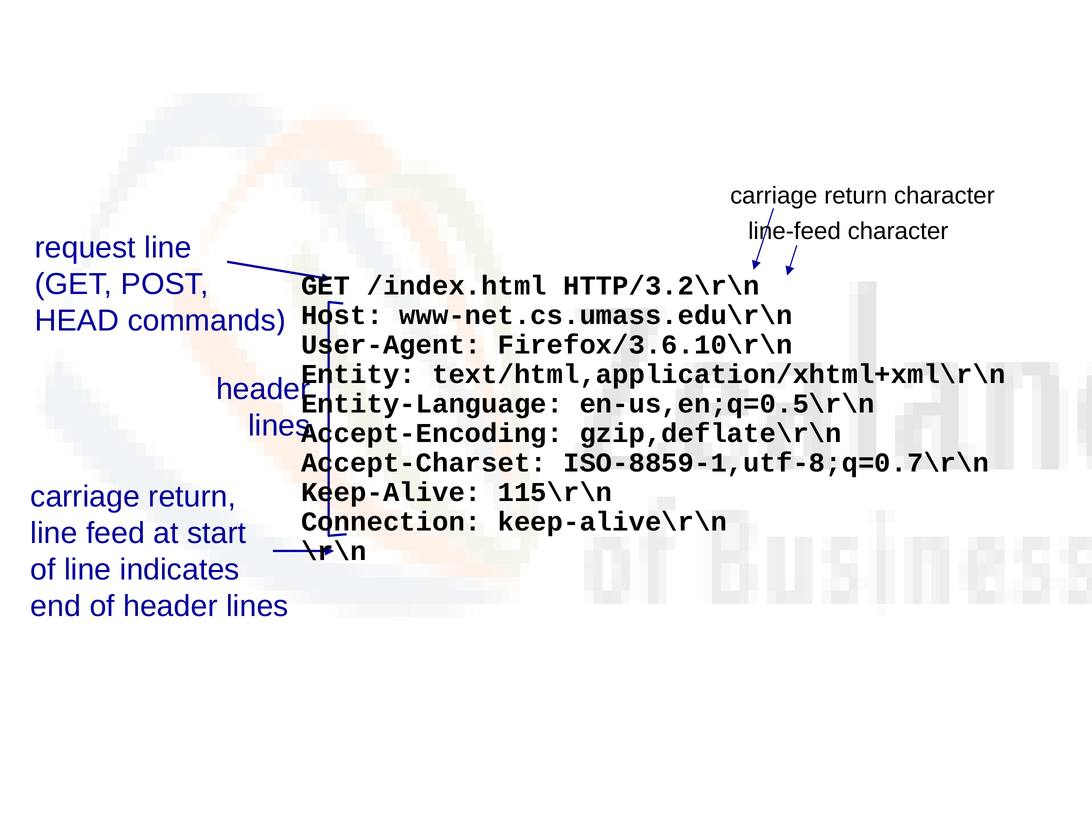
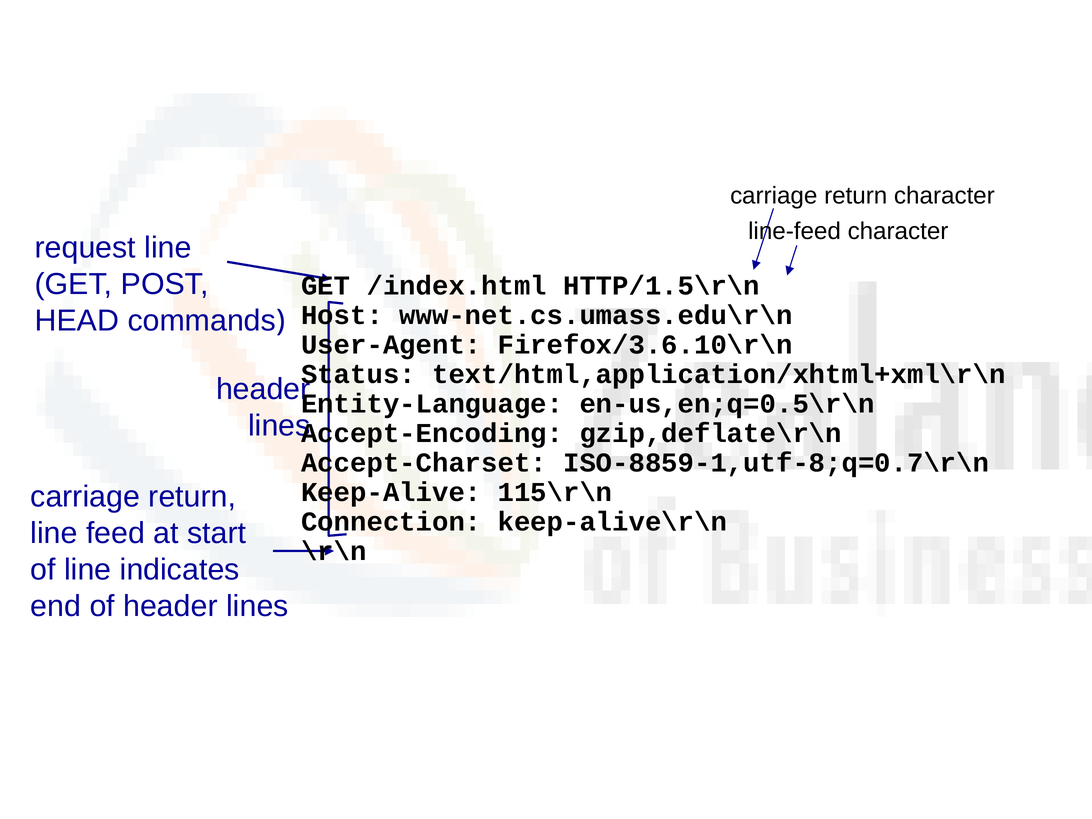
HTTP/3.2\r\n: HTTP/3.2\r\n -> HTTP/1.5\r\n
Entity: Entity -> Status
